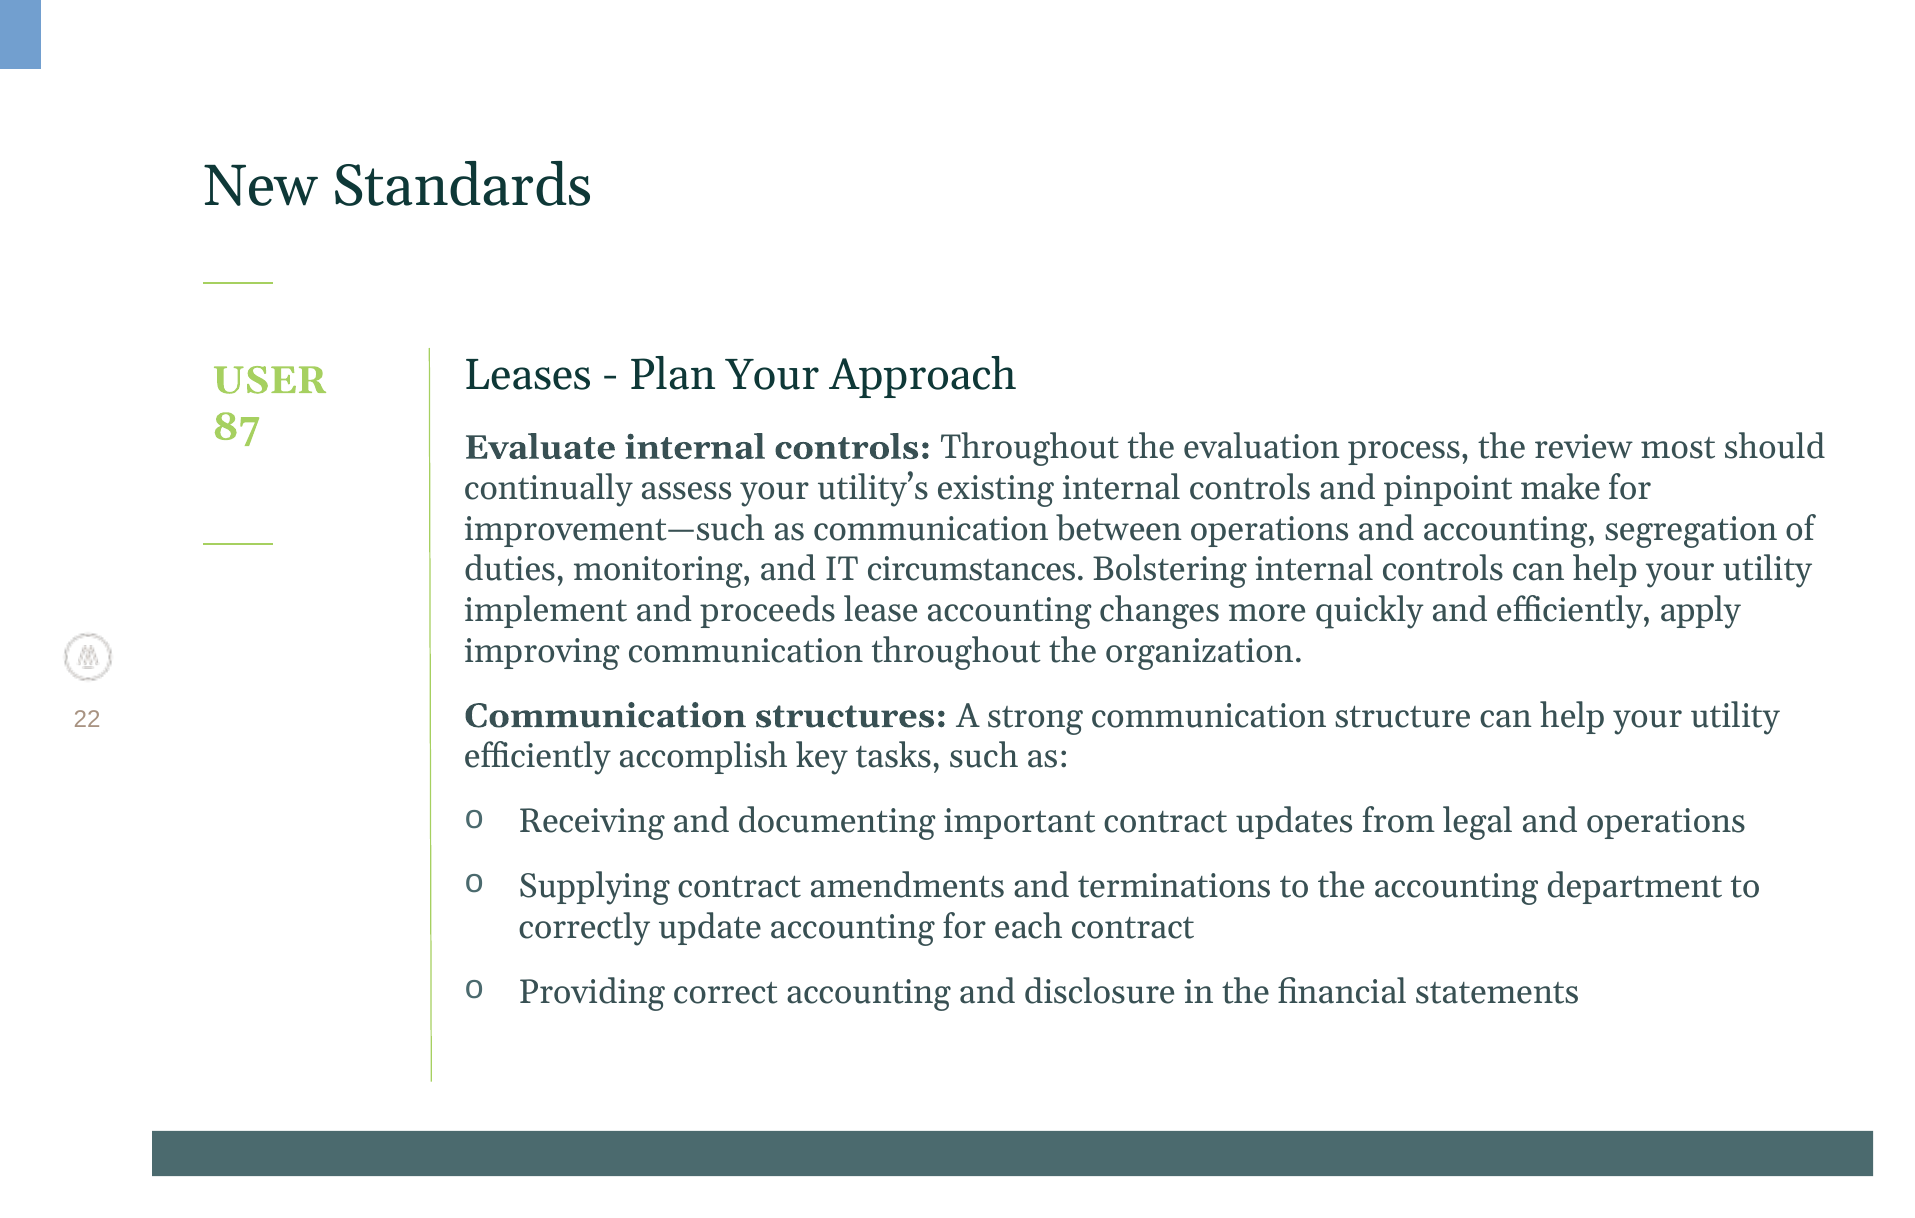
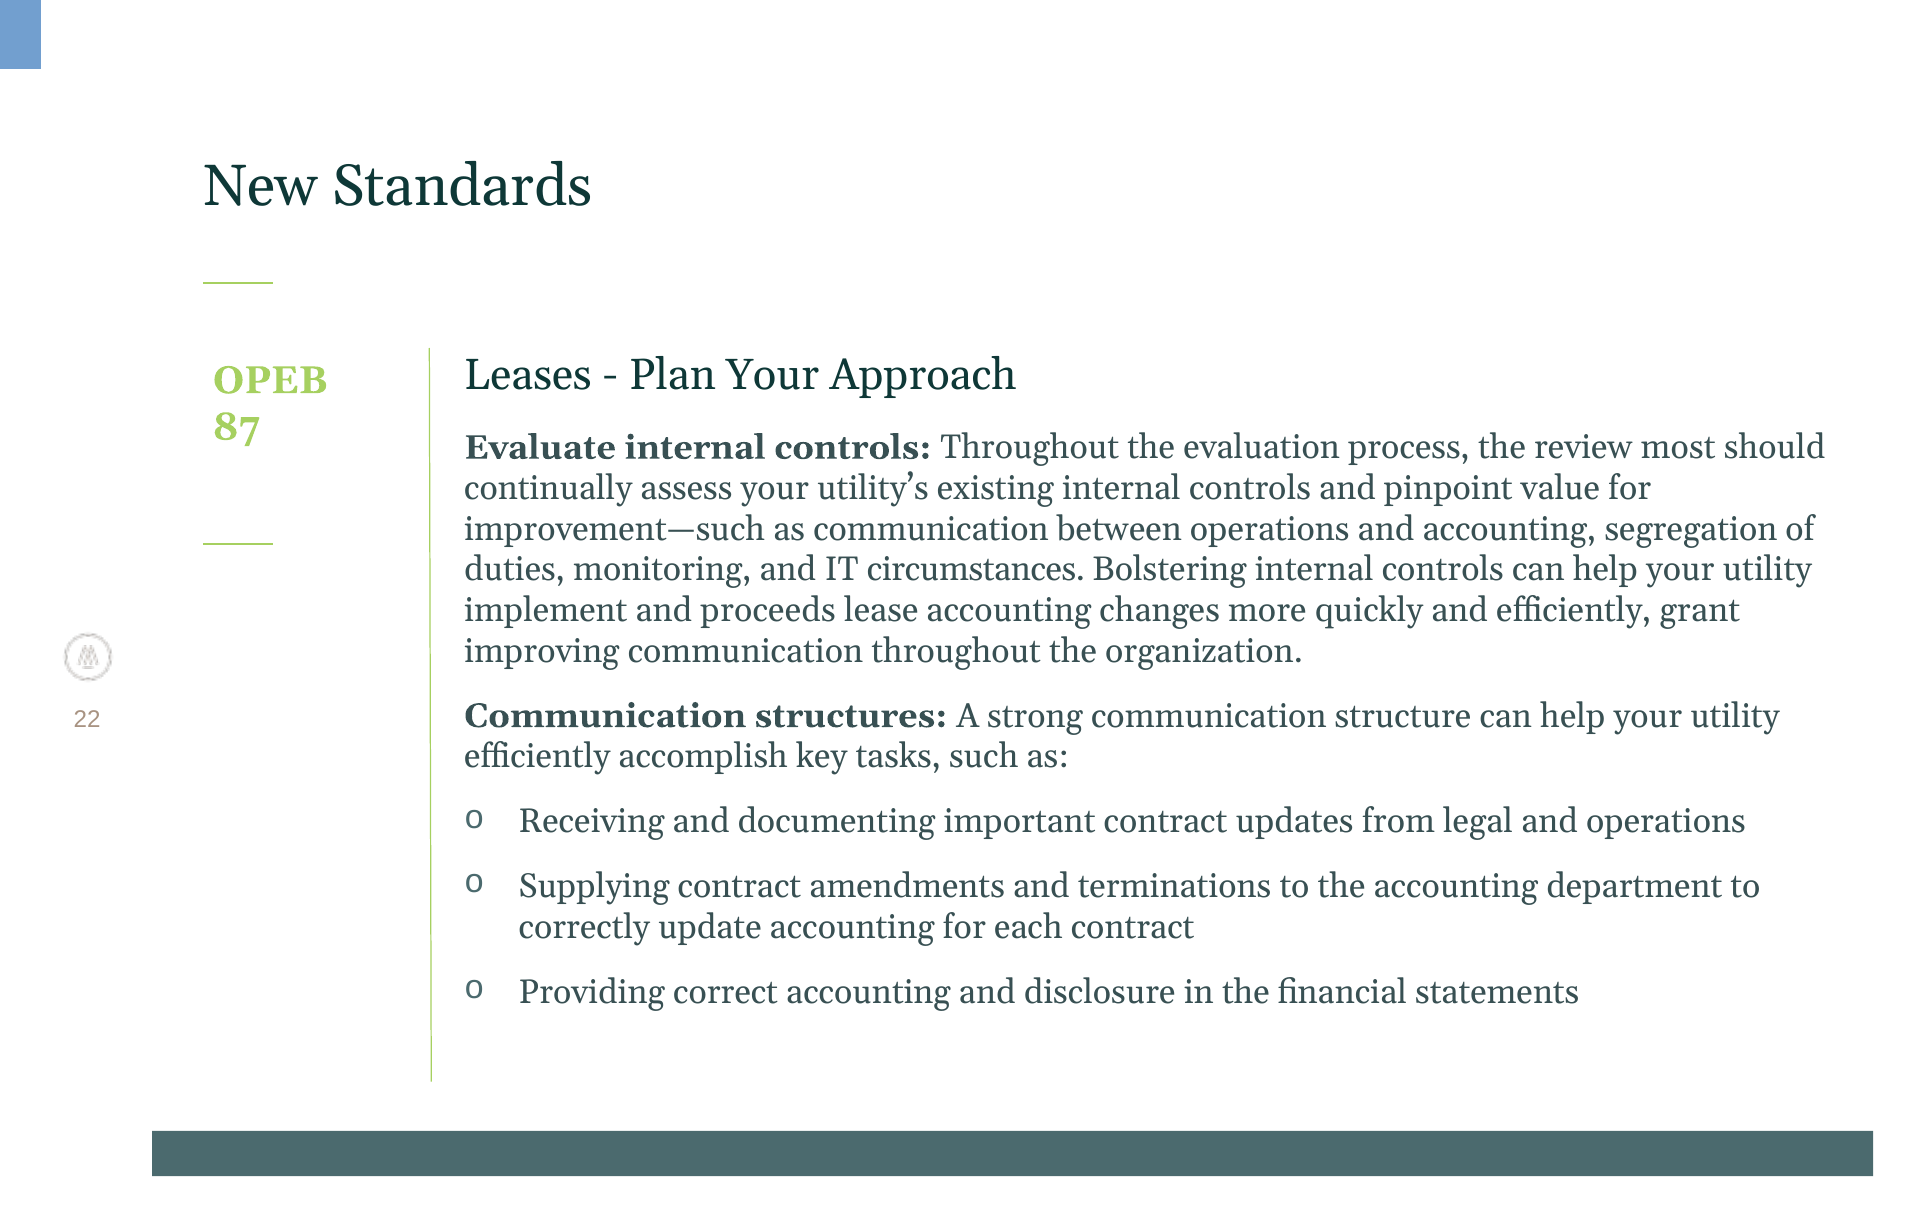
USER: USER -> OPEB
make: make -> value
apply: apply -> grant
